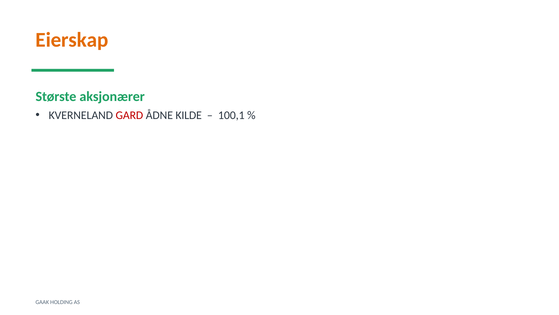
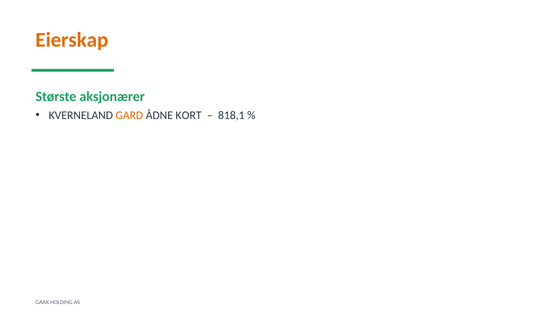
GARD colour: red -> orange
KILDE: KILDE -> KORT
100,1: 100,1 -> 818,1
